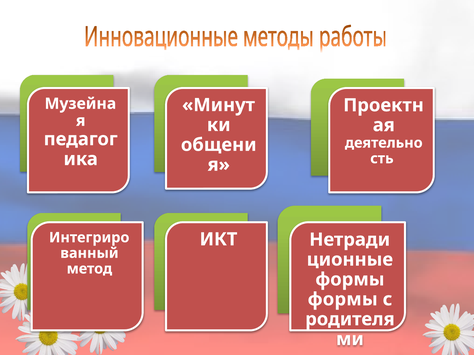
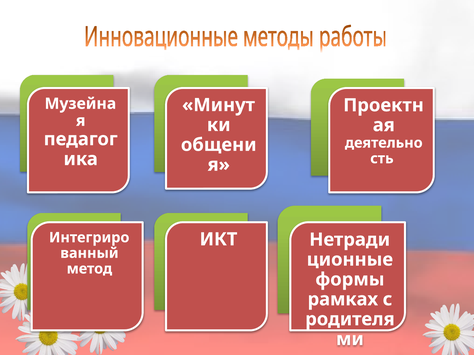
формы at (343, 300): формы -> рамках
